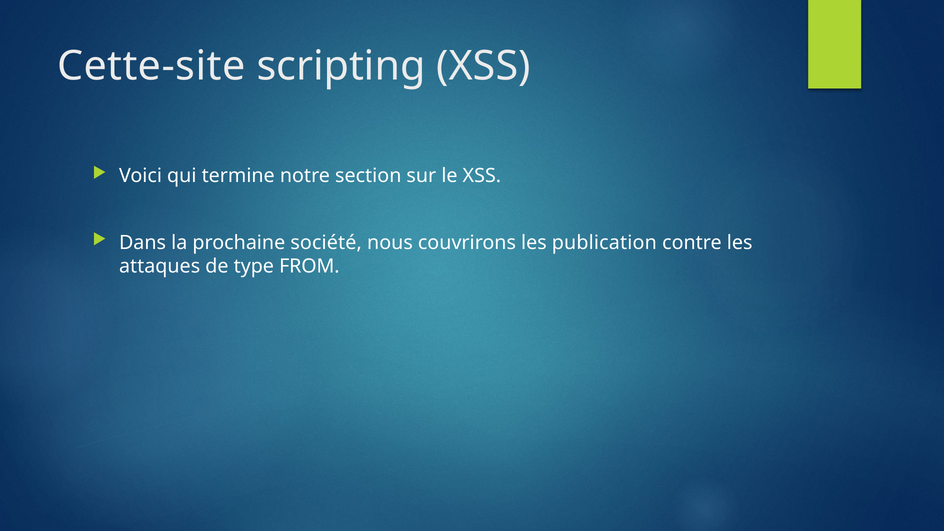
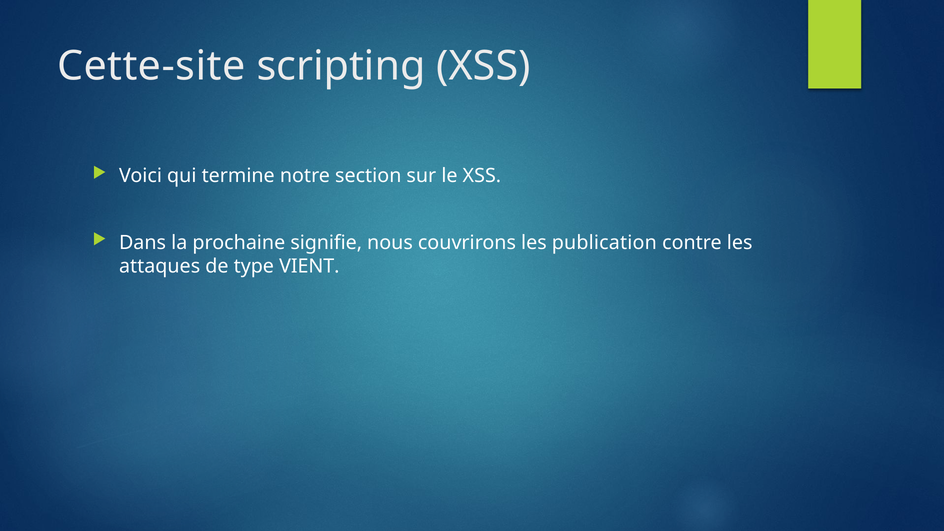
société: société -> signifie
FROM: FROM -> VIENT
